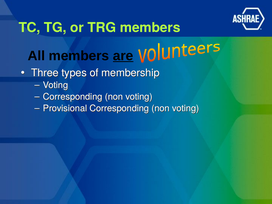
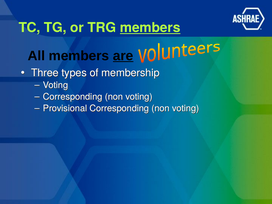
members at (150, 28) underline: none -> present
